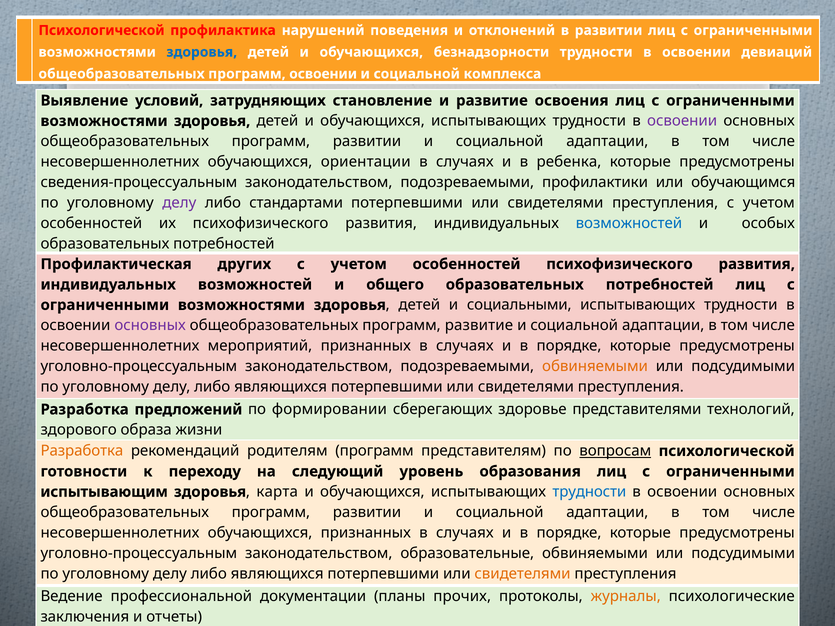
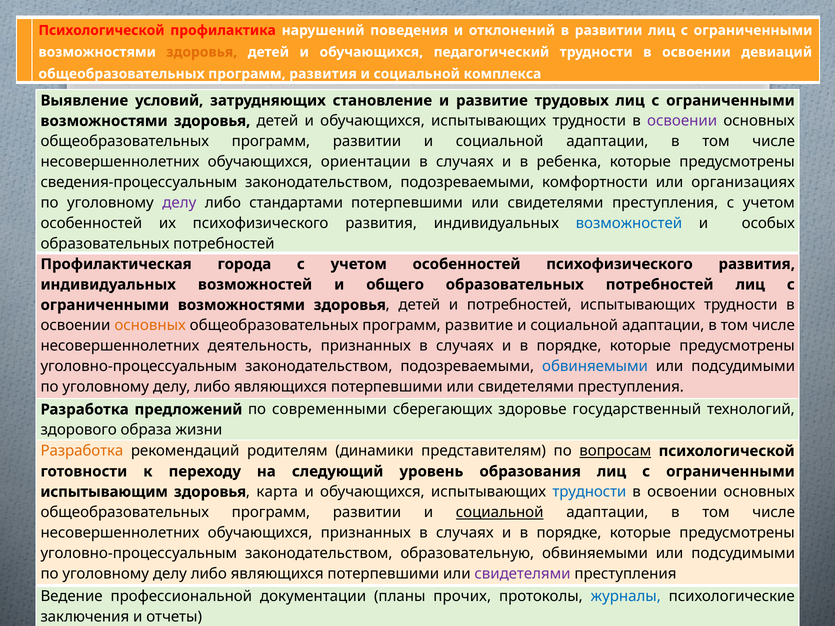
здоровья at (202, 52) colour: blue -> orange
безнадзорности: безнадзорности -> педагогический
программ освоении: освоении -> развития
освоения: освоения -> трудовых
профилактики: профилактики -> комфортности
обучающимся: обучающимся -> организациях
других: других -> города
и социальными: социальными -> потребностей
основных at (150, 326) colour: purple -> orange
мероприятий: мероприятий -> деятельность
обвиняемыми at (595, 366) colour: orange -> blue
формировании: формировании -> современными
представителями: представителями -> государственный
родителям программ: программ -> динамики
социальной at (500, 513) underline: none -> present
образовательные: образовательные -> образовательную
свидетелями at (523, 574) colour: orange -> purple
журналы colour: orange -> blue
